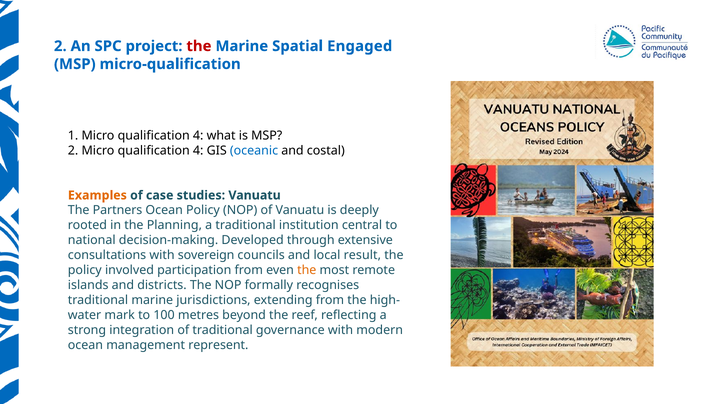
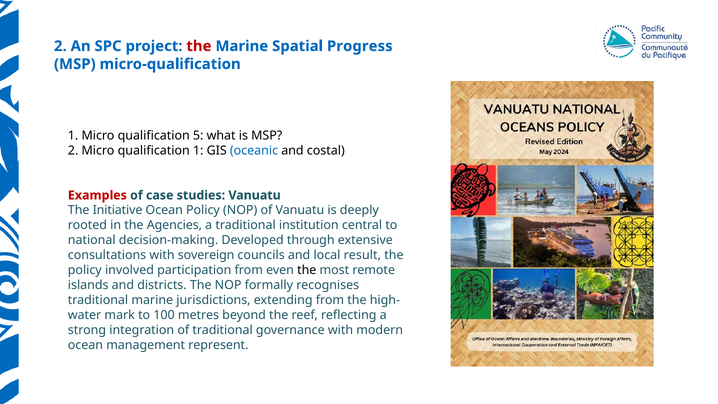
Engaged: Engaged -> Progress
1 Micro qualification 4: 4 -> 5
2 Micro qualification 4: 4 -> 1
Examples colour: orange -> red
Partners: Partners -> Initiative
Planning: Planning -> Agencies
the at (307, 270) colour: orange -> black
